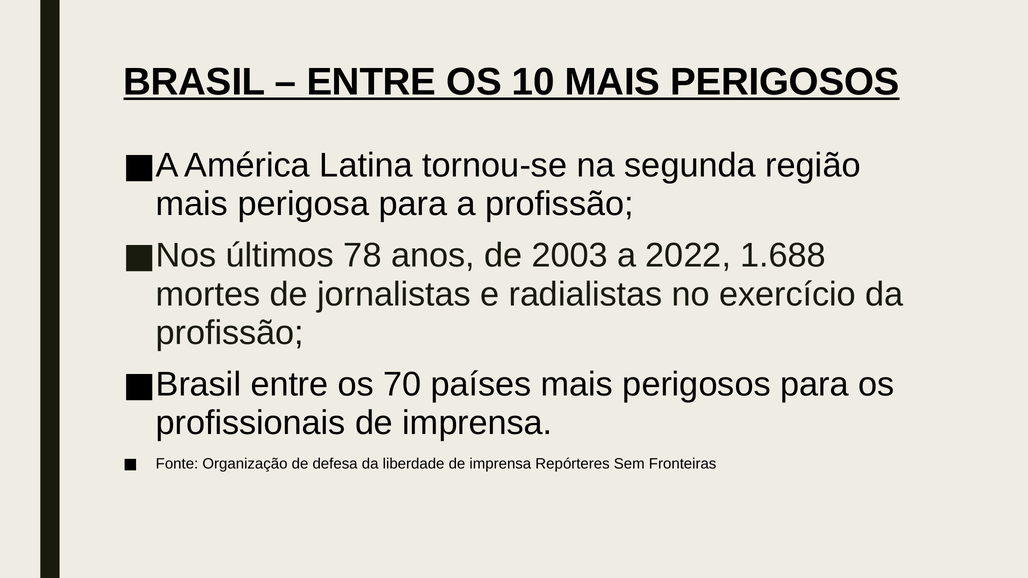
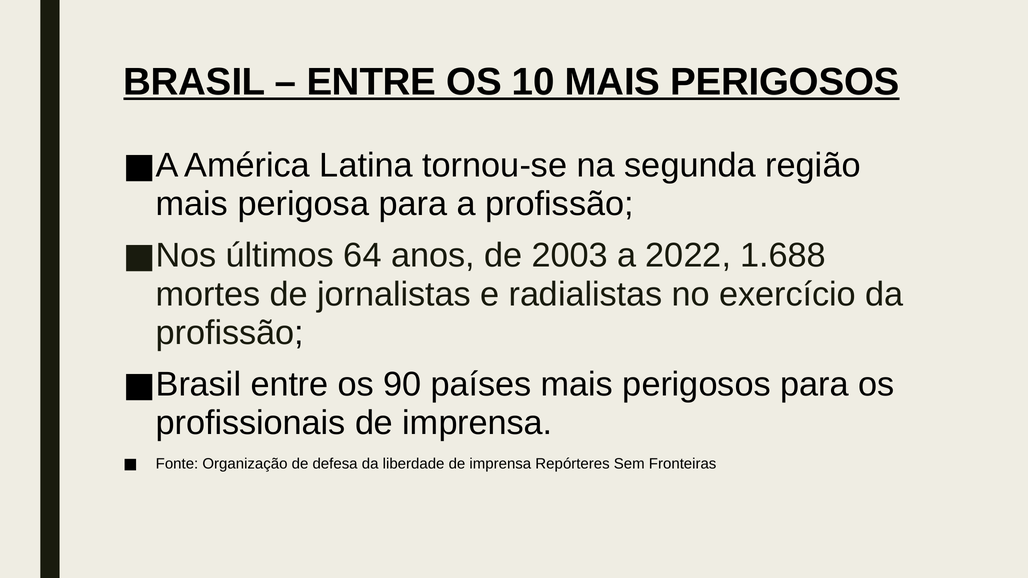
78: 78 -> 64
70: 70 -> 90
